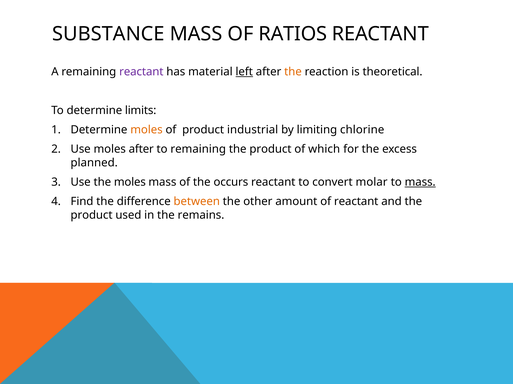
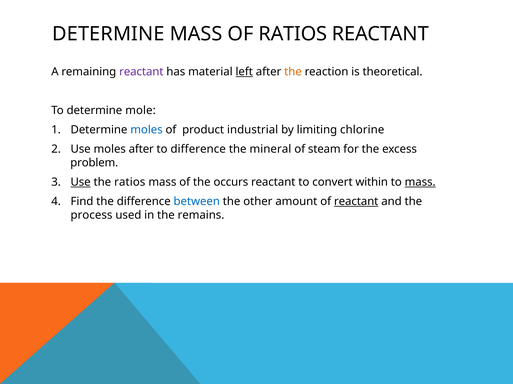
SUBSTANCE at (108, 34): SUBSTANCE -> DETERMINE
limits: limits -> mole
moles at (146, 130) colour: orange -> blue
to remaining: remaining -> difference
product at (270, 149): product -> mineral
which: which -> steam
planned: planned -> problem
Use at (81, 182) underline: none -> present
the moles: moles -> ratios
molar: molar -> within
between colour: orange -> blue
reactant at (356, 202) underline: none -> present
product at (92, 215): product -> process
